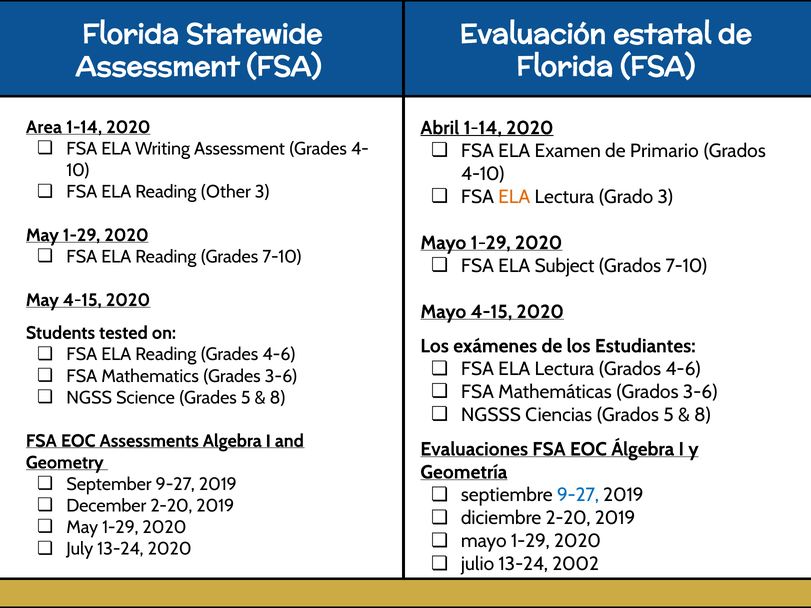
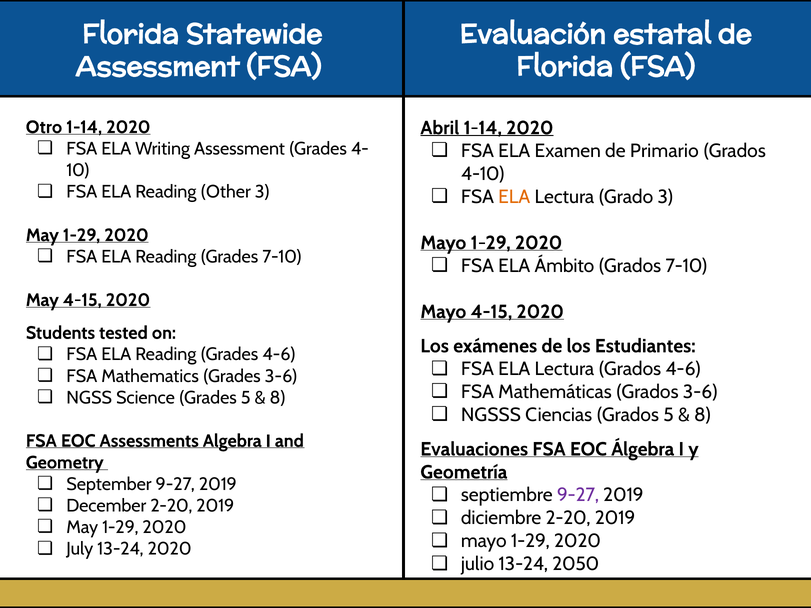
Area: Area -> Otro
Subject: Subject -> Ámbito
9-27 at (578, 495) colour: blue -> purple
2002: 2002 -> 2050
